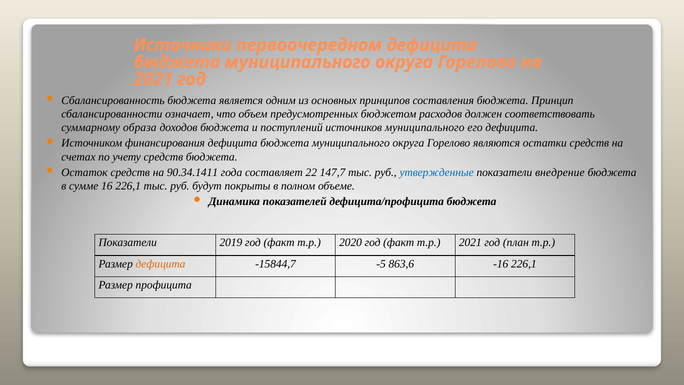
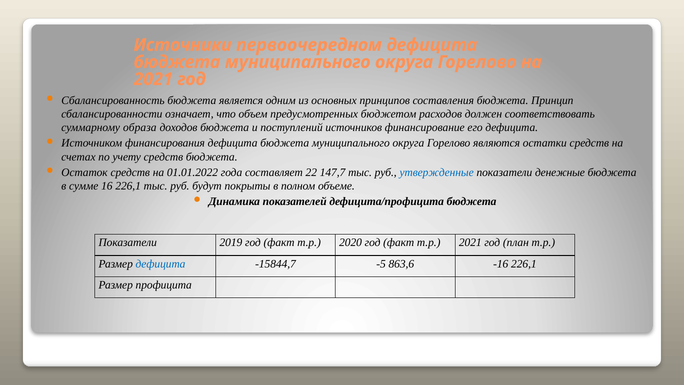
источников муниципального: муниципального -> финансирование
90.34.1411: 90.34.1411 -> 01.01.2022
внедрение: внедрение -> денежные
дефицита at (161, 264) colour: orange -> blue
